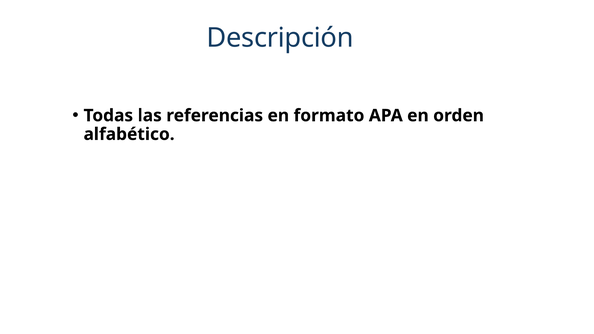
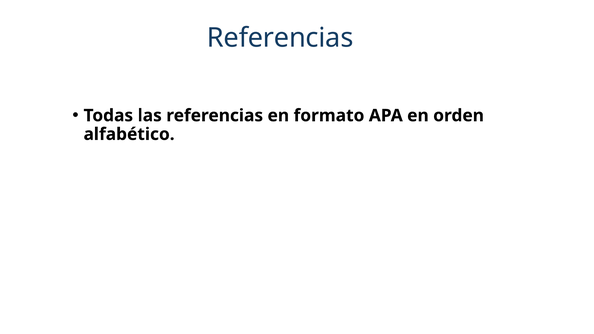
Descripción at (280, 38): Descripción -> Referencias
